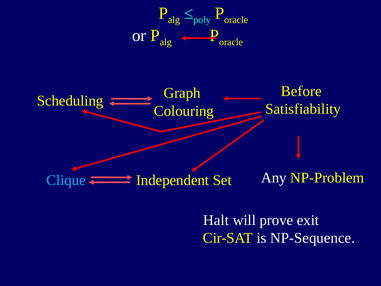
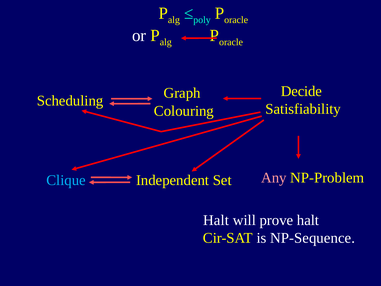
Before: Before -> Decide
Any colour: white -> pink
prove exit: exit -> halt
